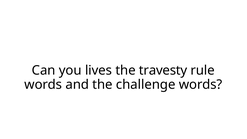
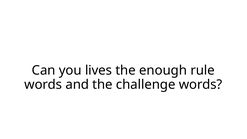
travesty: travesty -> enough
